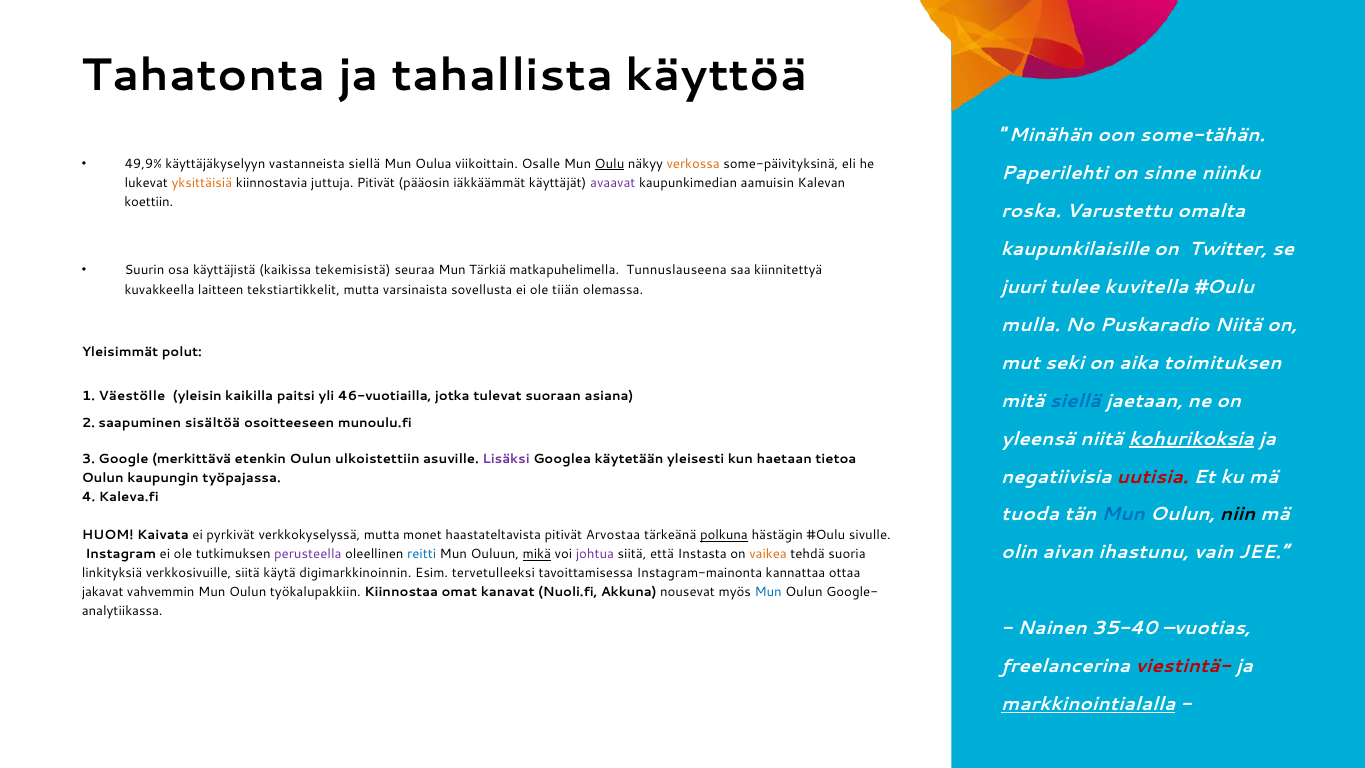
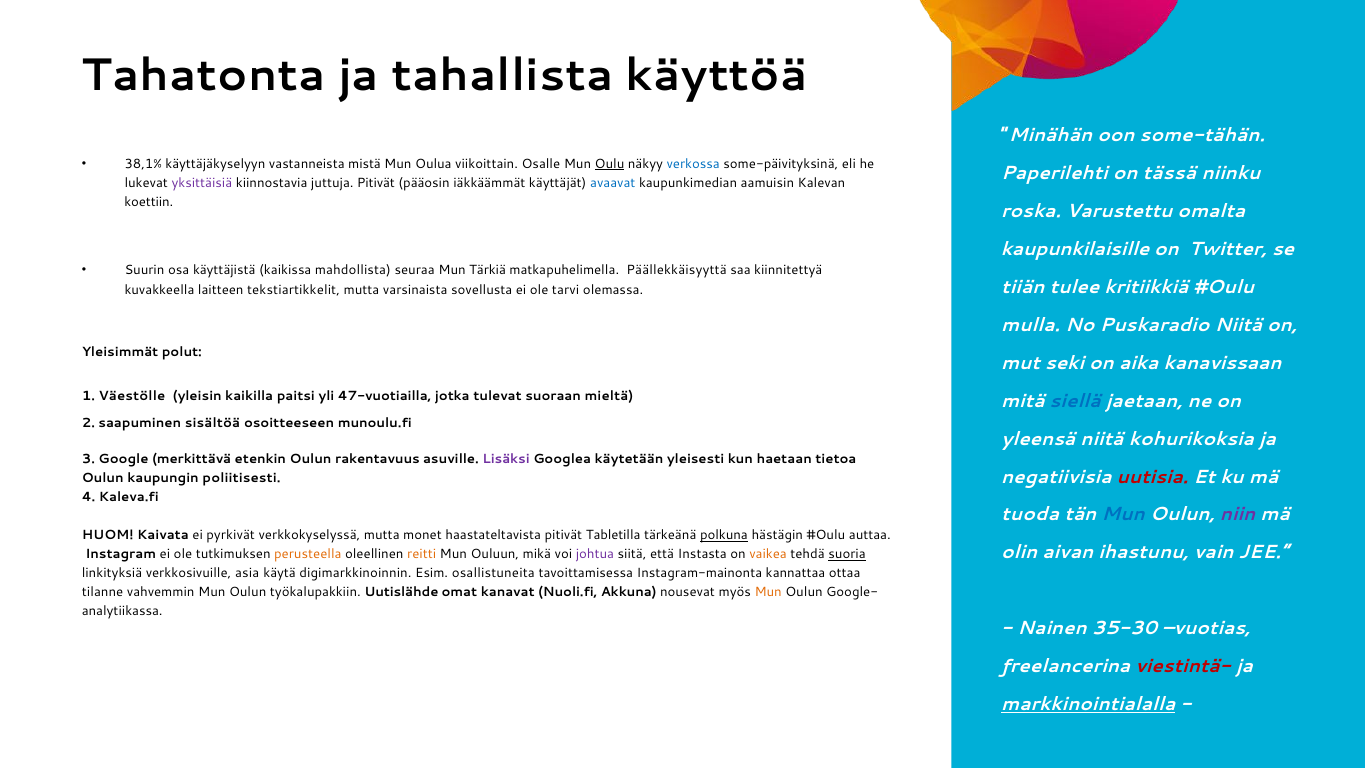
49,9%: 49,9% -> 38,1%
vastanneista siellä: siellä -> mistä
verkossa colour: orange -> blue
sinne: sinne -> tässä
yksittäisiä colour: orange -> purple
avaavat colour: purple -> blue
tekemisistä: tekemisistä -> mahdollista
Tunnuslauseena: Tunnuslauseena -> Päällekkäisyyttä
juuri: juuri -> tiiän
kuvitella: kuvitella -> kritiikkiä
tiiän: tiiän -> tarvi
toimituksen: toimituksen -> kanavissaan
46-vuotiailla: 46-vuotiailla -> 47-vuotiailla
asiana: asiana -> mieltä
kohurikoksia underline: present -> none
ulkoistettiin: ulkoistettiin -> rakentavuus
työpajassa: työpajassa -> poliitisesti
niin colour: black -> purple
Arvostaa: Arvostaa -> Tabletilla
sivulle: sivulle -> auttaa
perusteella colour: purple -> orange
reitti colour: blue -> orange
mikä underline: present -> none
suoria underline: none -> present
verkkosivuille siitä: siitä -> asia
tervetulleeksi: tervetulleeksi -> osallistuneita
jakavat: jakavat -> tilanne
Kiinnostaa: Kiinnostaa -> Uutislähde
Mun at (768, 592) colour: blue -> orange
35-40: 35-40 -> 35-30
